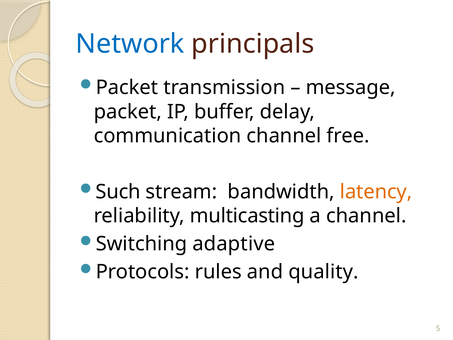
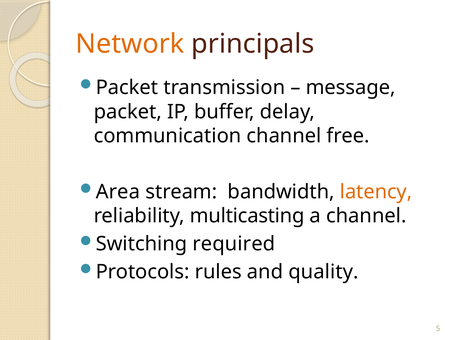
Network colour: blue -> orange
Such: Such -> Area
adaptive: adaptive -> required
